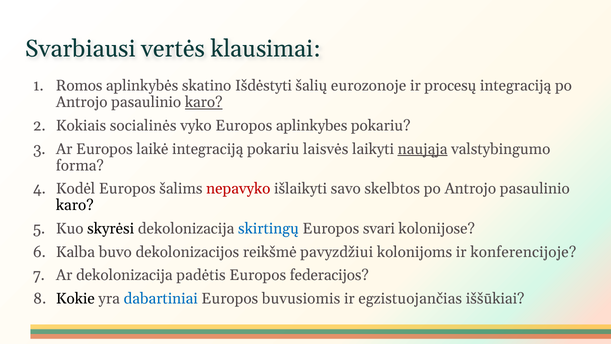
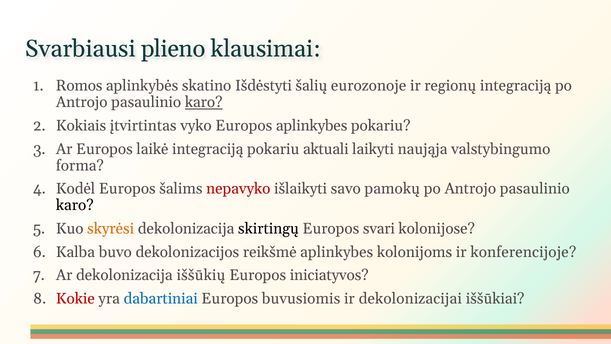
vertės: vertės -> plieno
procesų: procesų -> regionų
socialinės: socialinės -> įtvirtintas
laisvės: laisvės -> aktuali
naująja underline: present -> none
skelbtos: skelbtos -> pamokų
skyrėsi colour: black -> orange
skirtingų colour: blue -> black
reikšmė pavyzdžiui: pavyzdžiui -> aplinkybes
padėtis: padėtis -> iššūkių
federacijos: federacijos -> iniciatyvos
Kokie colour: black -> red
egzistuojančias: egzistuojančias -> dekolonizacijai
